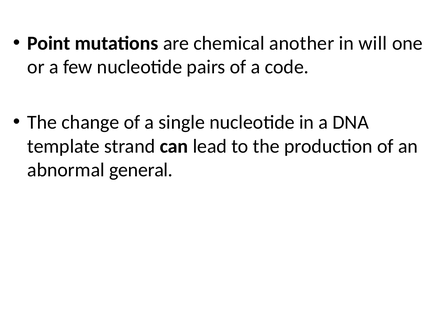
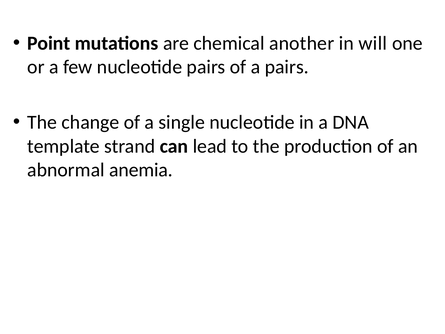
a code: code -> pairs
general: general -> anemia
